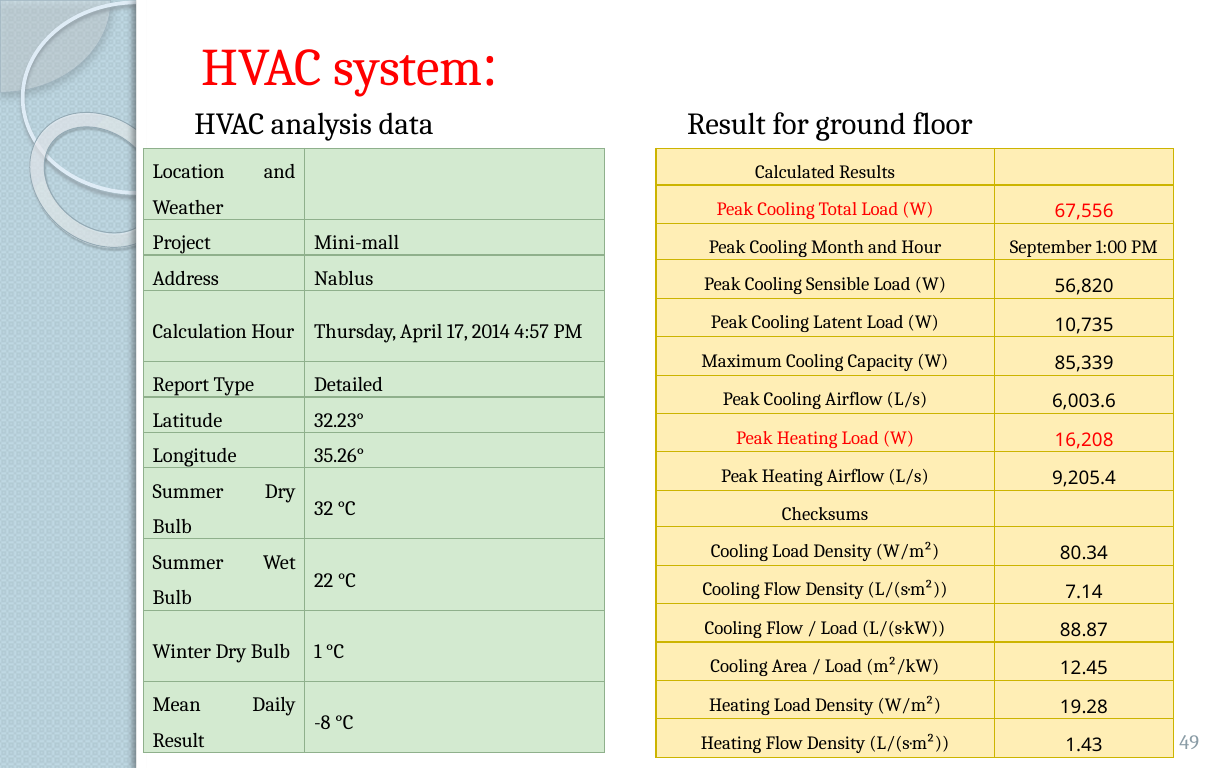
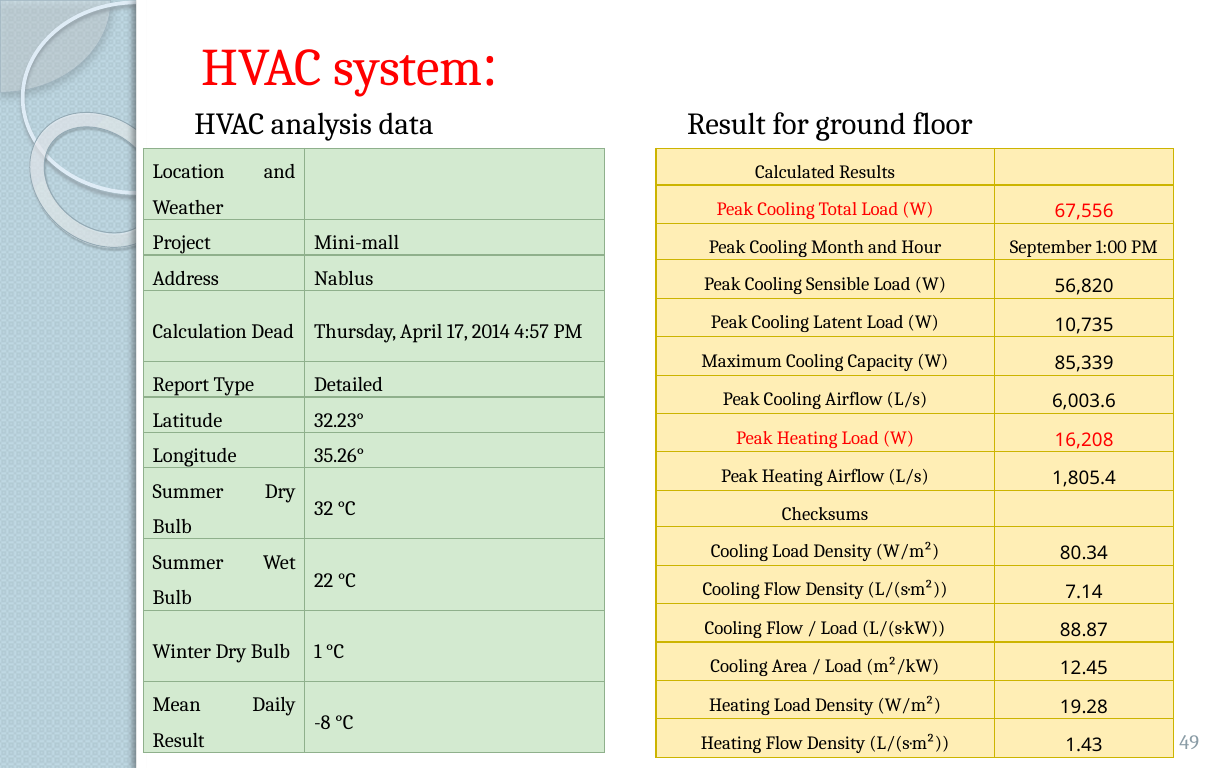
Calculation Hour: Hour -> Dead
9,205.4: 9,205.4 -> 1,805.4
